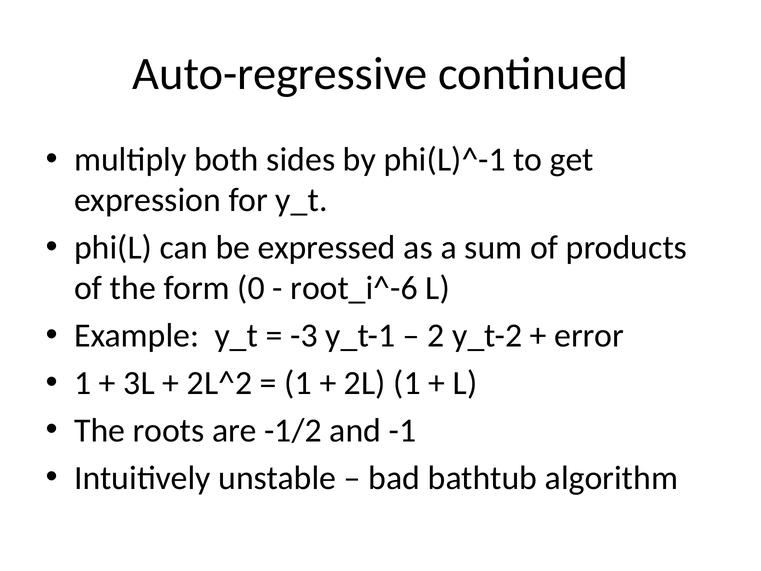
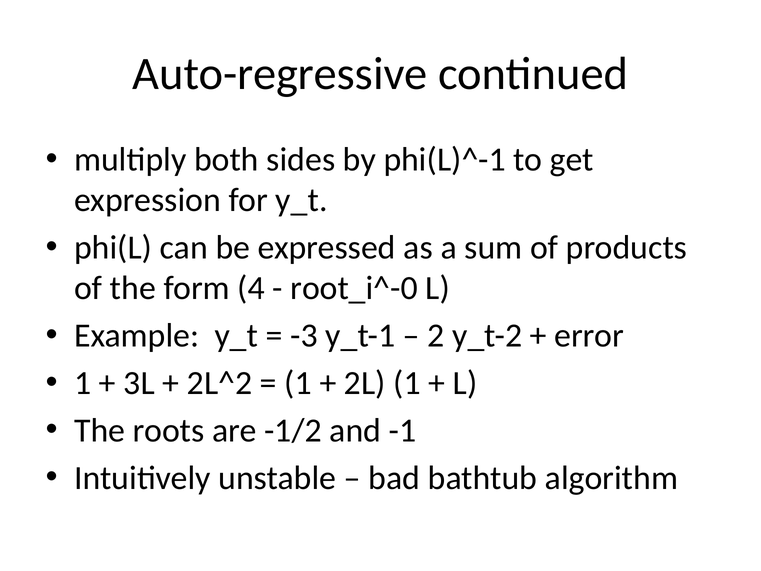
0: 0 -> 4
root_i^-6: root_i^-6 -> root_i^-0
